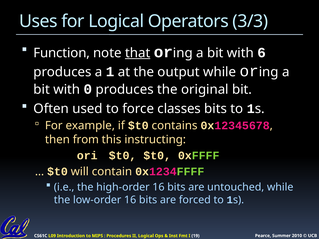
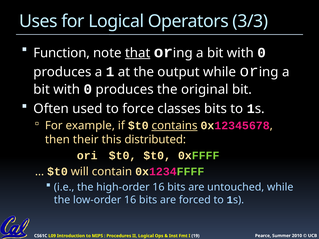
6 at (262, 53): 6 -> 0
contains underline: none -> present
from: from -> their
instructing: instructing -> distributed
